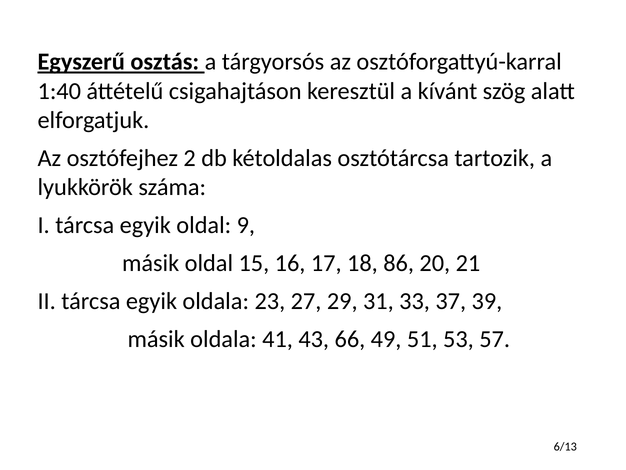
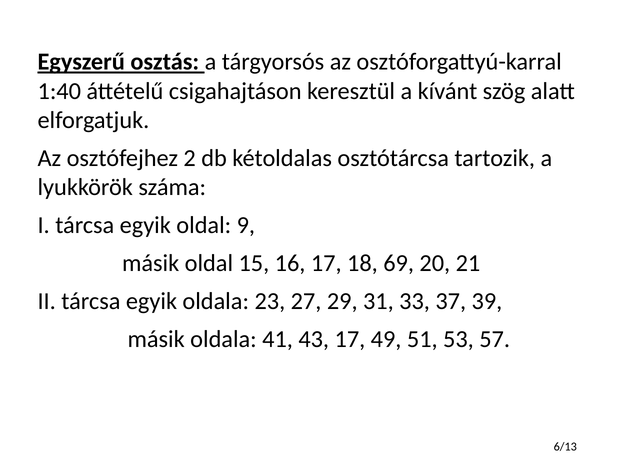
86: 86 -> 69
43 66: 66 -> 17
